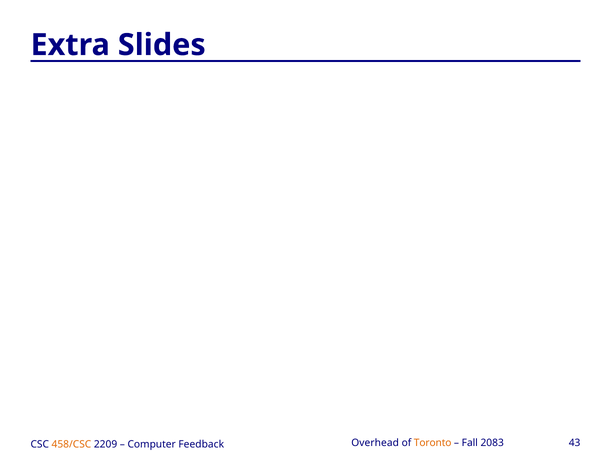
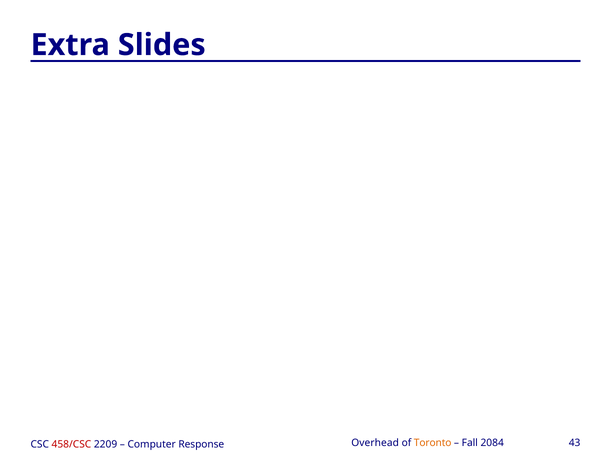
2083: 2083 -> 2084
458/CSC colour: orange -> red
Feedback: Feedback -> Response
